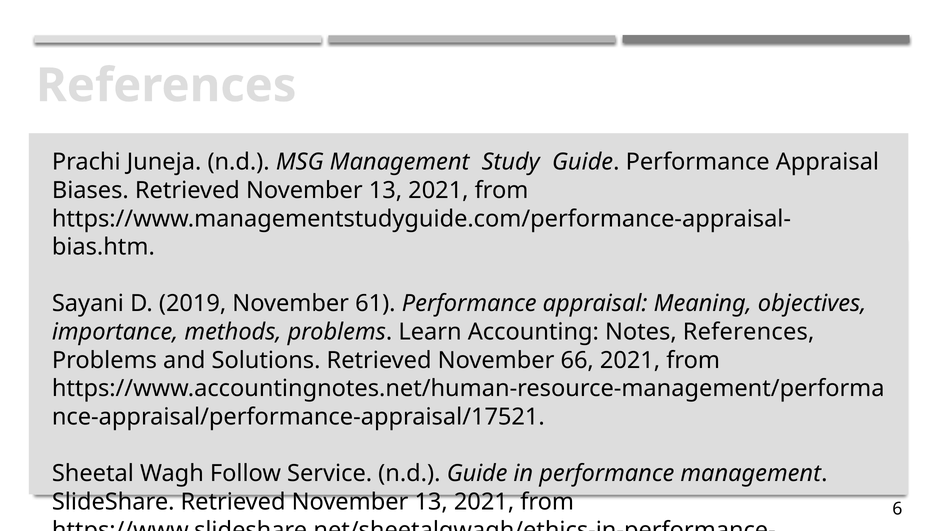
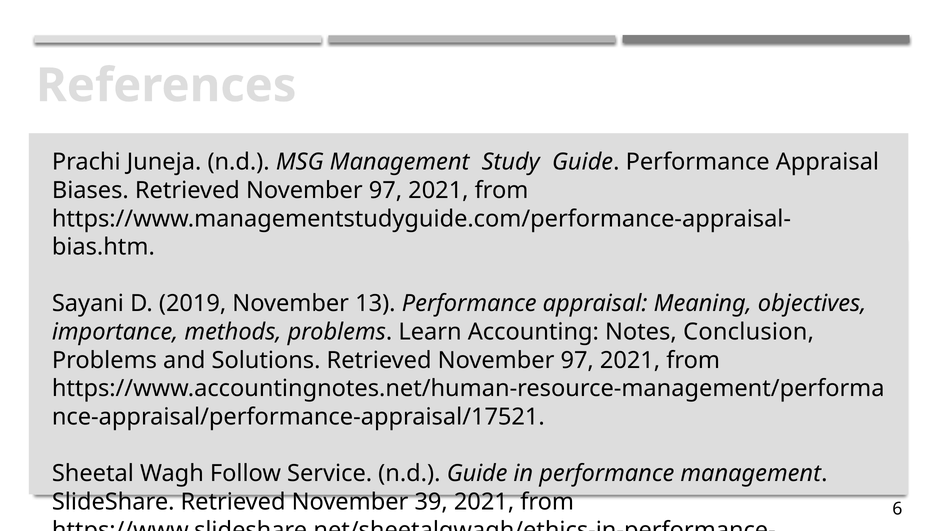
Biases Retrieved November 13: 13 -> 97
61: 61 -> 13
Notes References: References -> Conclusion
Solutions Retrieved November 66: 66 -> 97
SlideShare Retrieved November 13: 13 -> 39
